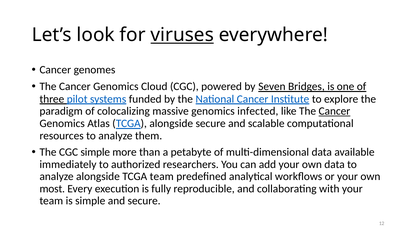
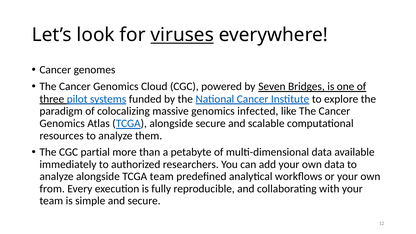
Cancer at (334, 111) underline: present -> none
CGC simple: simple -> partial
most: most -> from
